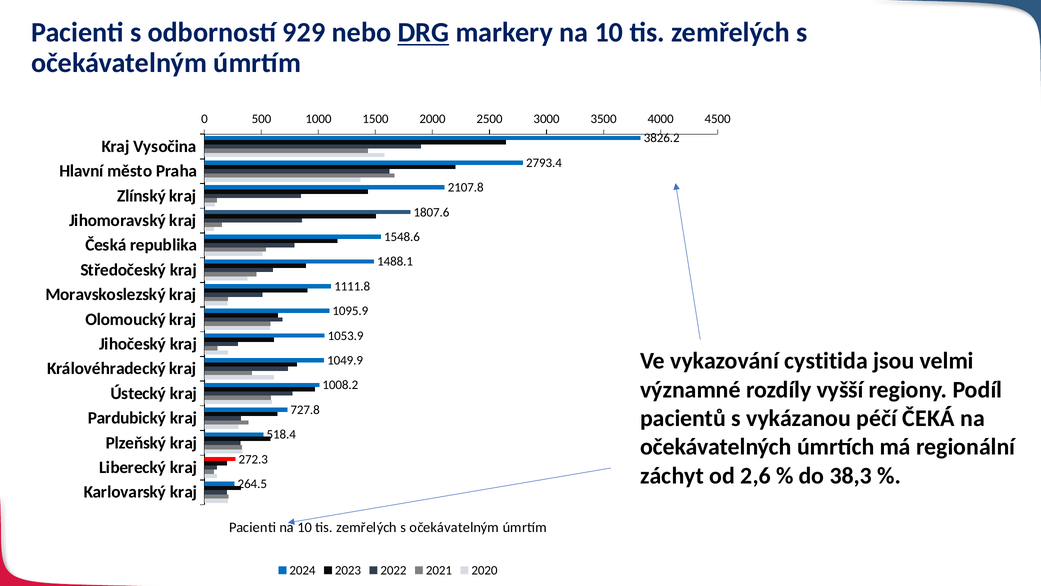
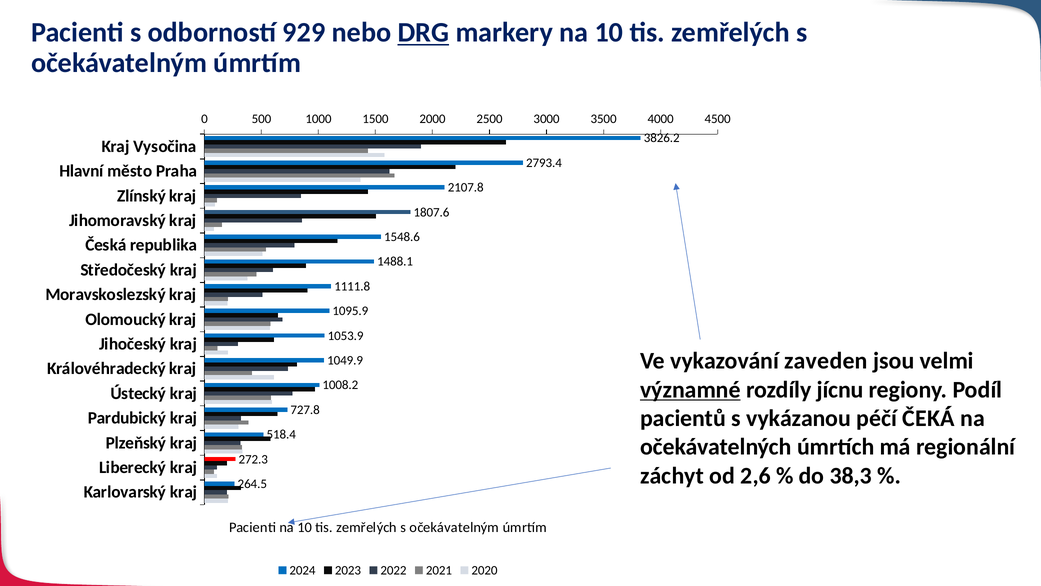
cystitida: cystitida -> zaveden
významné underline: none -> present
vyšší: vyšší -> jícnu
